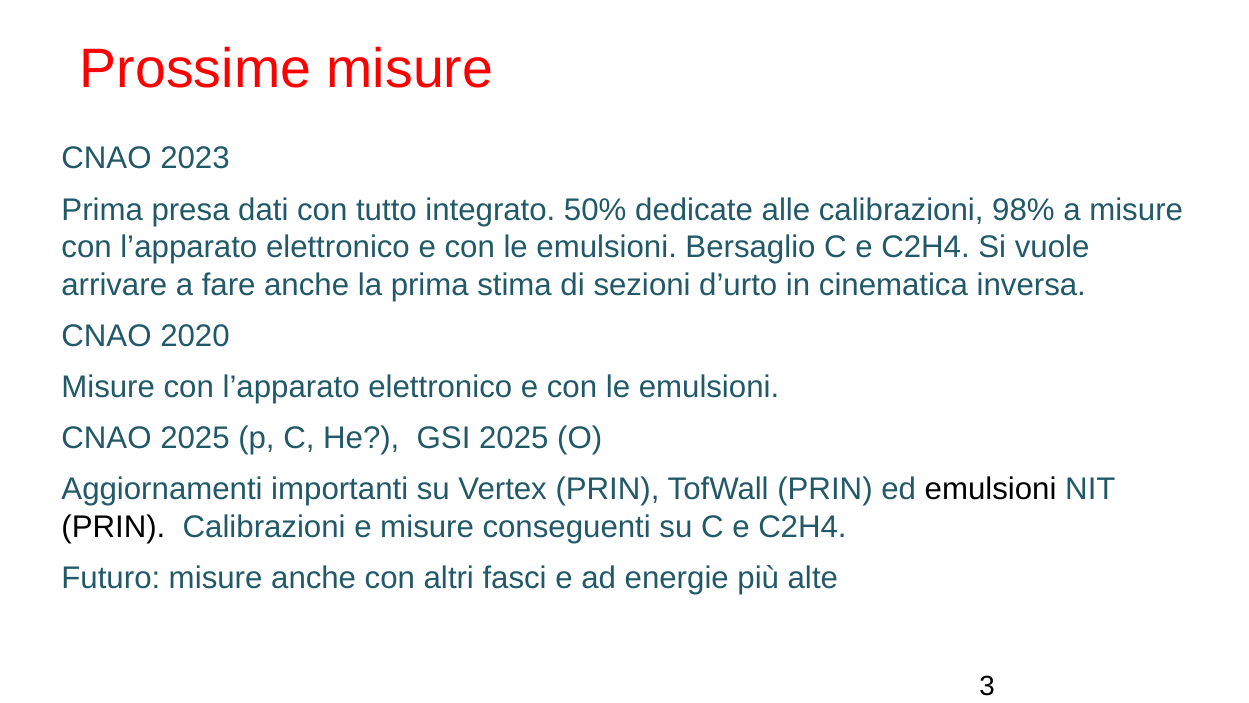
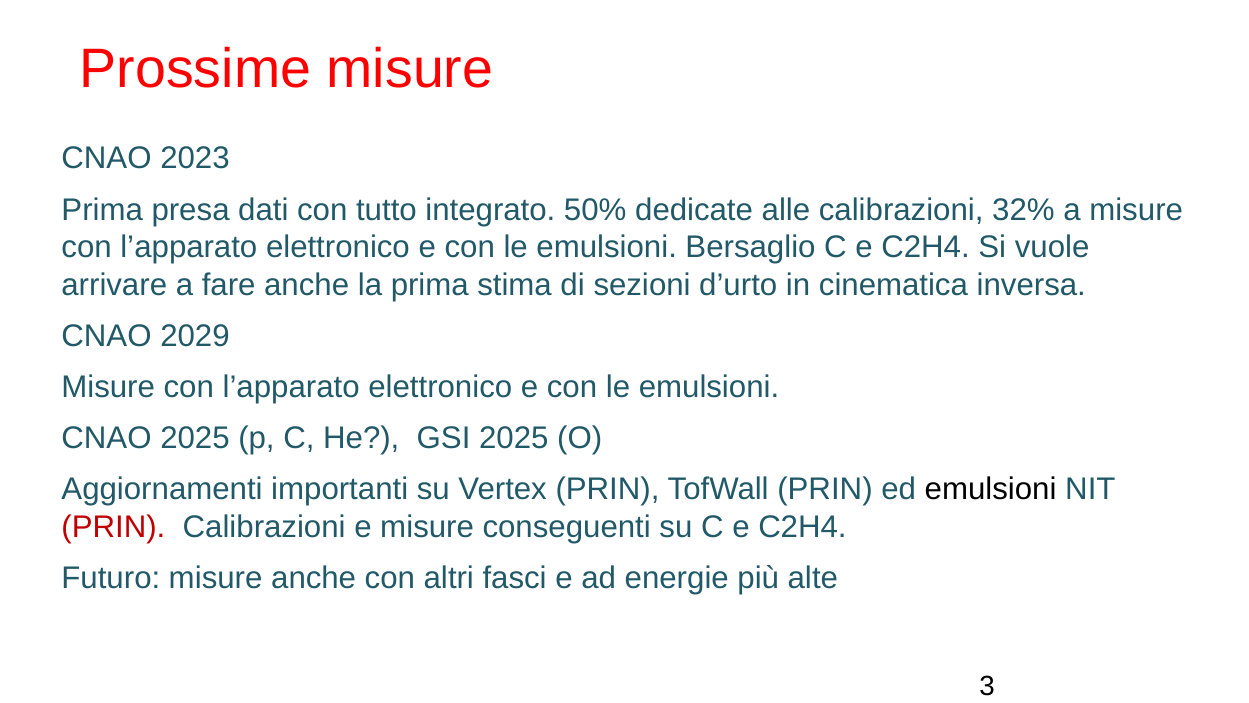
98%: 98% -> 32%
2020: 2020 -> 2029
PRIN at (113, 527) colour: black -> red
